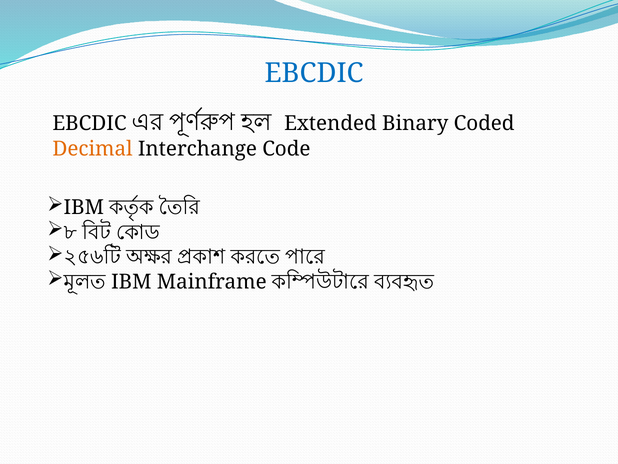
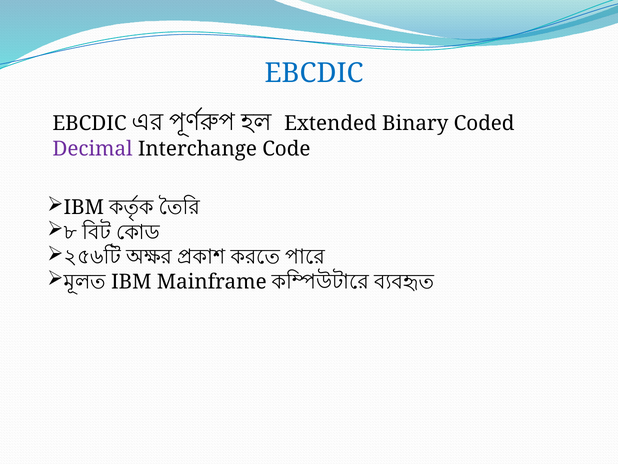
Decimal colour: orange -> purple
